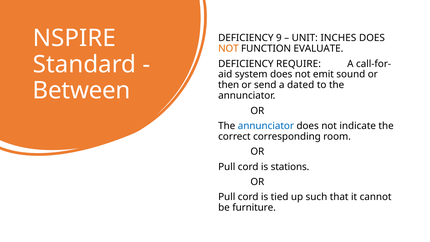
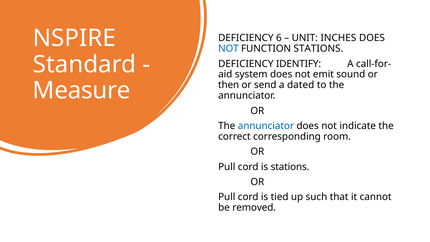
9: 9 -> 6
NOT at (228, 49) colour: orange -> blue
FUNCTION EVALUATE: EVALUATE -> STATIONS
REQUIRE: REQUIRE -> IDENTIFY
Between: Between -> Measure
furniture: furniture -> removed
